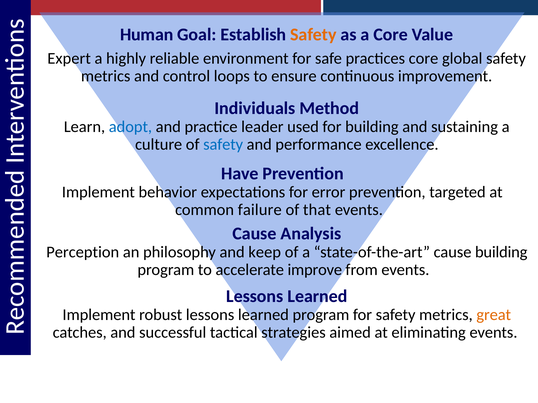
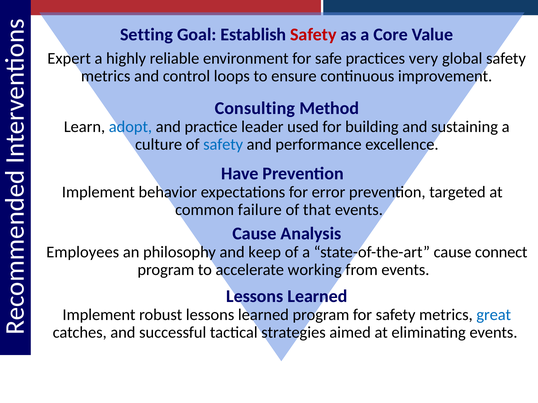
Human: Human -> Setting
Safety at (313, 35) colour: orange -> red
practices core: core -> very
Individuals: Individuals -> Consulting
Perception: Perception -> Employees
cause building: building -> connect
improve: improve -> working
great colour: orange -> blue
